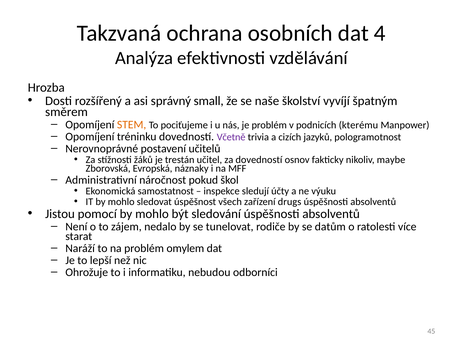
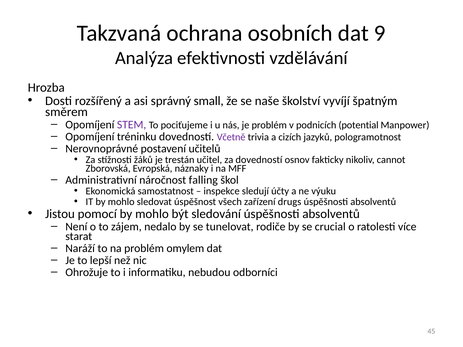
4: 4 -> 9
STEM colour: orange -> purple
kterému: kterému -> potential
maybe: maybe -> cannot
pokud: pokud -> falling
datům: datům -> crucial
